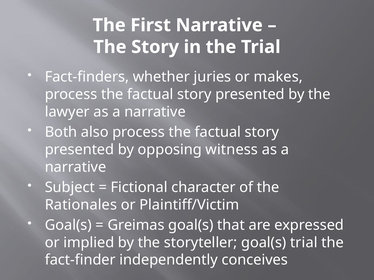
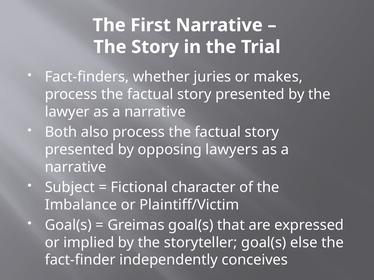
witness: witness -> lawyers
Rationales: Rationales -> Imbalance
goal(s trial: trial -> else
